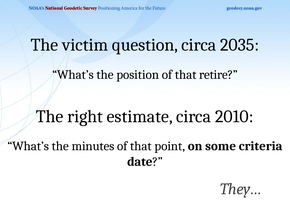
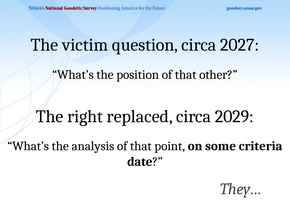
2035: 2035 -> 2027
retire: retire -> other
estimate: estimate -> replaced
2010: 2010 -> 2029
minutes: minutes -> analysis
